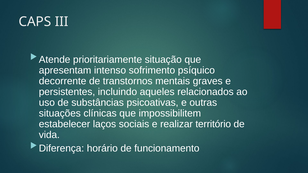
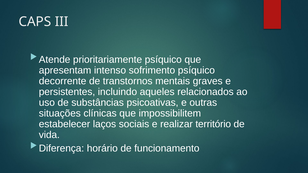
prioritariamente situação: situação -> psíquico
